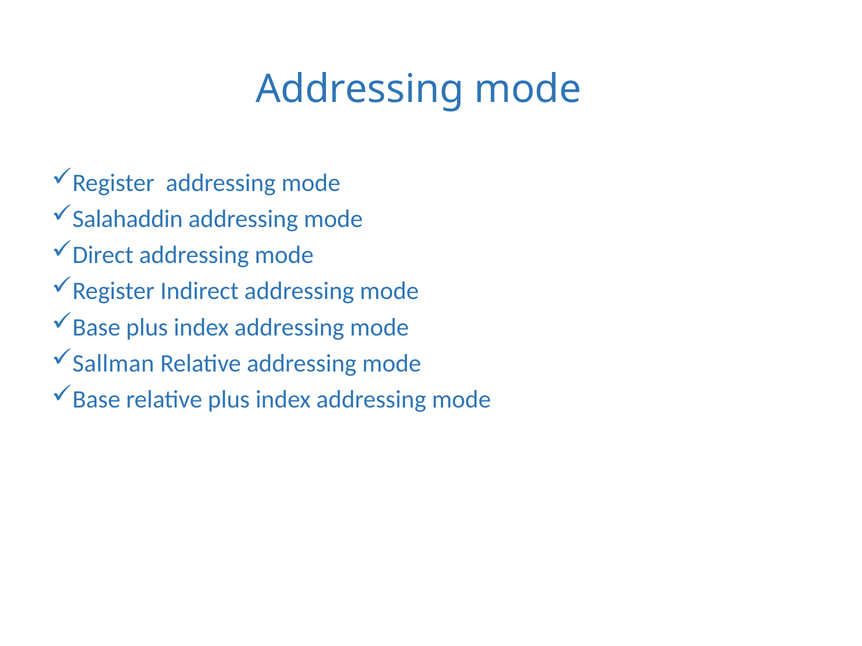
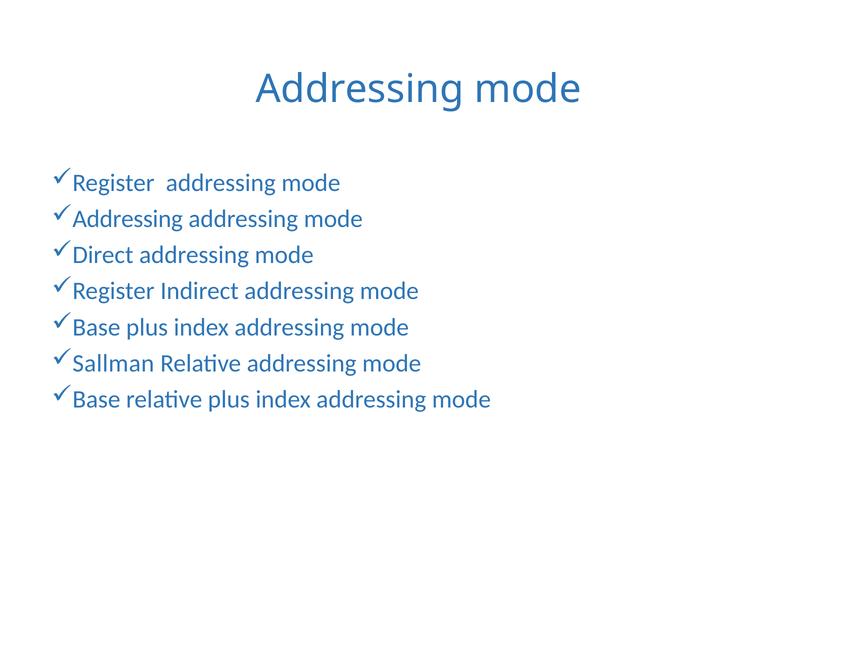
Salahaddin at (128, 219): Salahaddin -> Addressing
